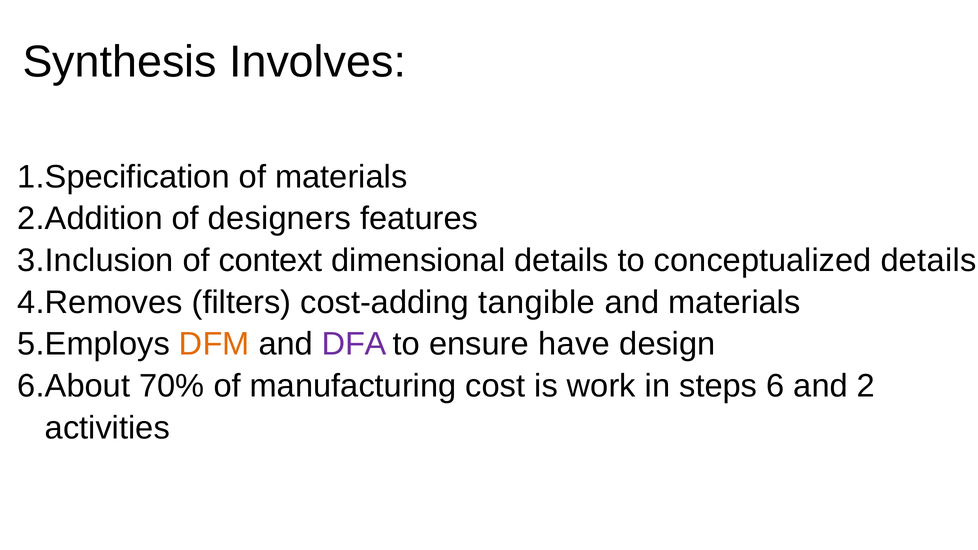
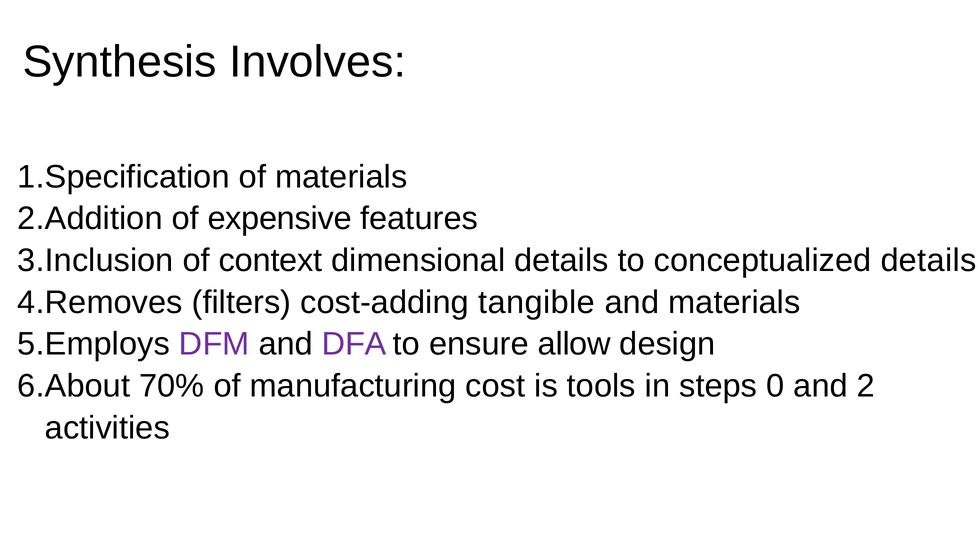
designers: designers -> expensive
DFM colour: orange -> purple
have: have -> allow
work: work -> tools
6: 6 -> 0
